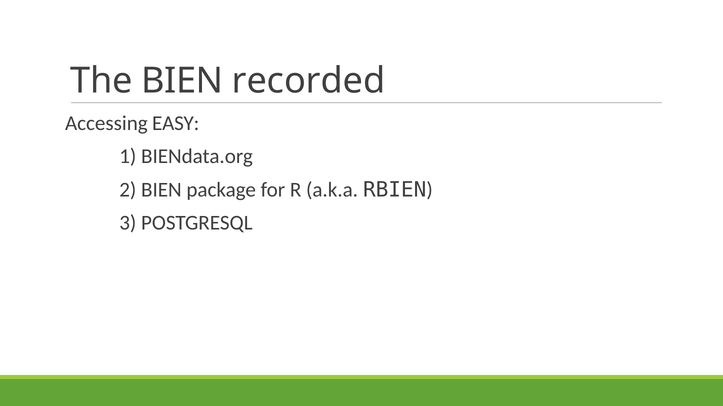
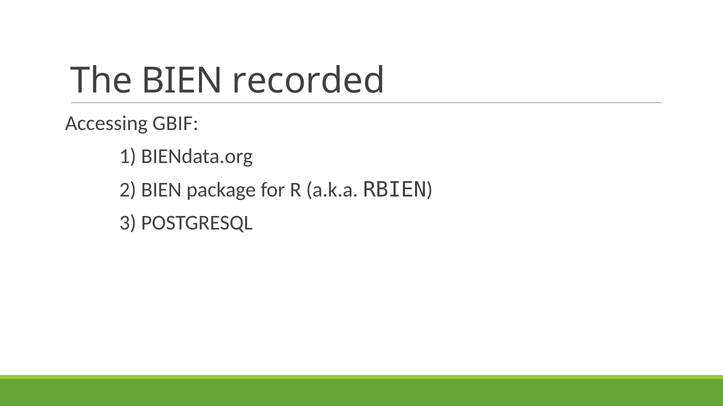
EASY: EASY -> GBIF
